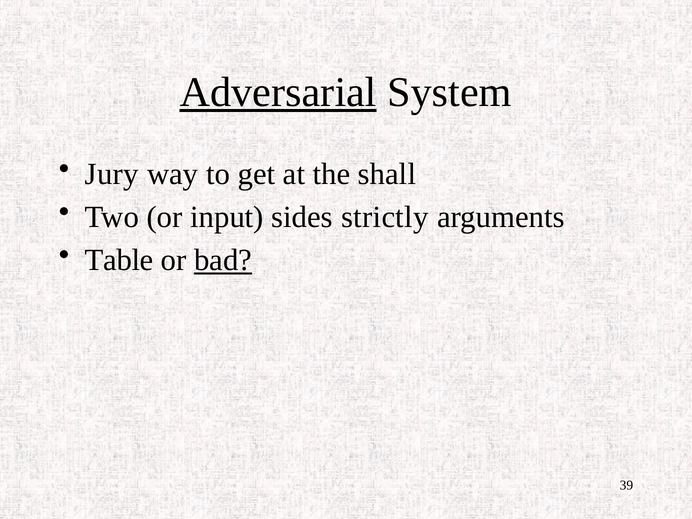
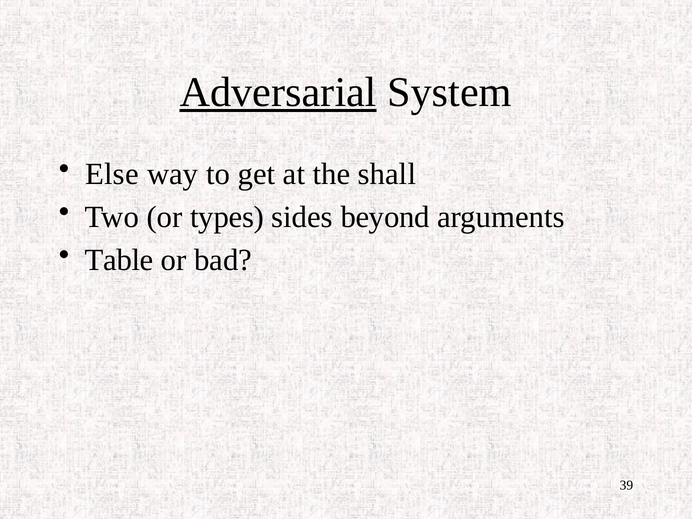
Jury: Jury -> Else
input: input -> types
strictly: strictly -> beyond
bad underline: present -> none
